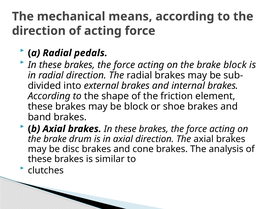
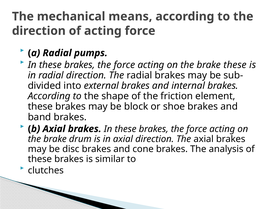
pedals: pedals -> pumps
brake block: block -> these
